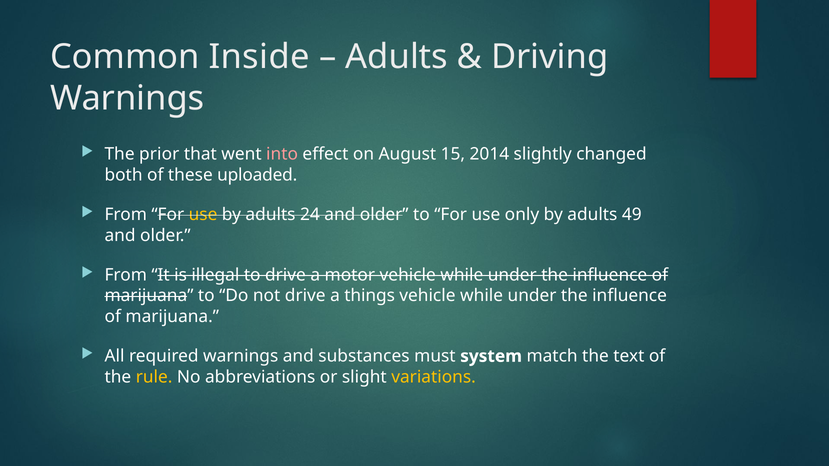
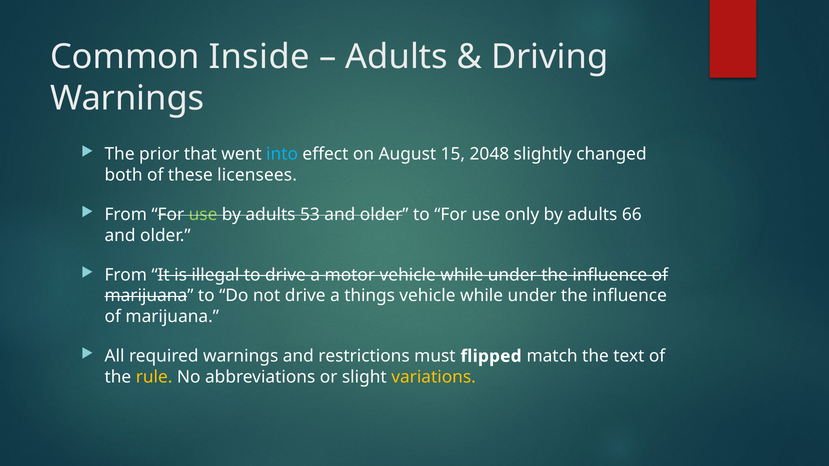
into colour: pink -> light blue
2014: 2014 -> 2048
uploaded: uploaded -> licensees
use at (203, 215) colour: yellow -> light green
24: 24 -> 53
49: 49 -> 66
substances: substances -> restrictions
system: system -> flipped
